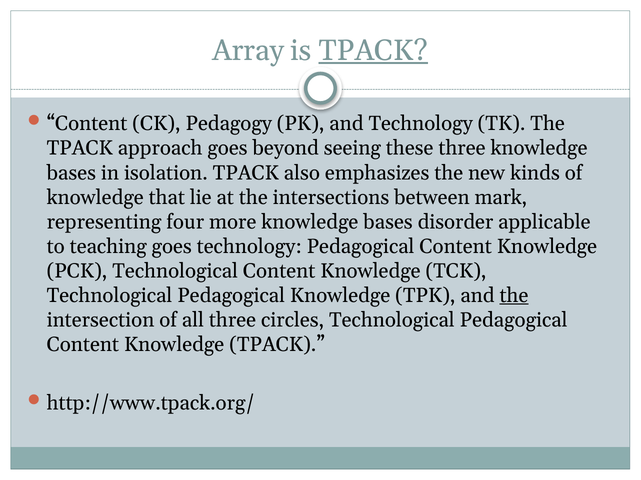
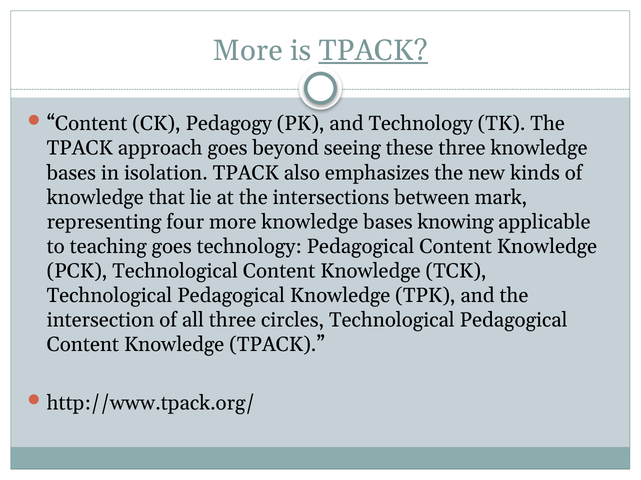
Array at (248, 50): Array -> More
disorder: disorder -> knowing
the at (514, 296) underline: present -> none
